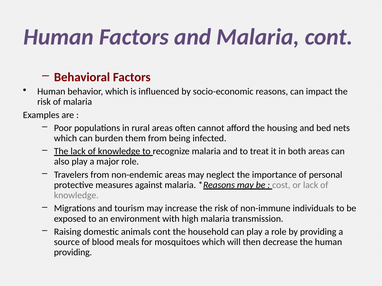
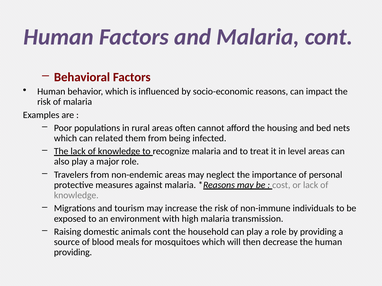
burden: burden -> related
both: both -> level
